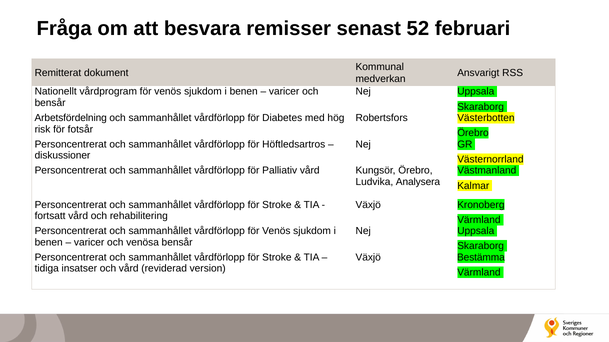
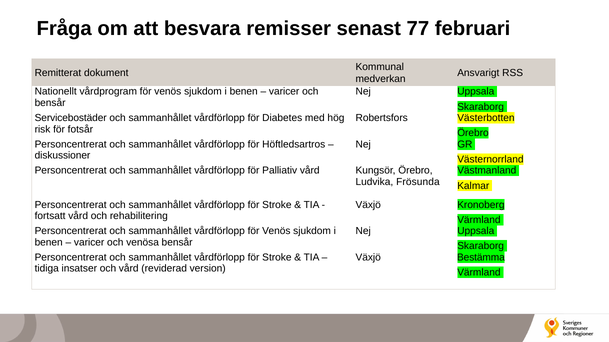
52: 52 -> 77
Arbetsfördelning: Arbetsfördelning -> Servicebostäder
Analysera: Analysera -> Frösunda
